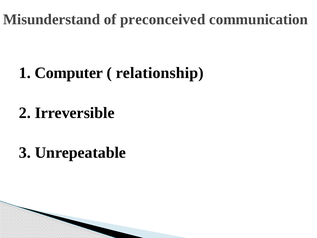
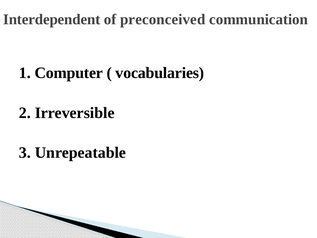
Misunderstand: Misunderstand -> Interdependent
relationship: relationship -> vocabularies
